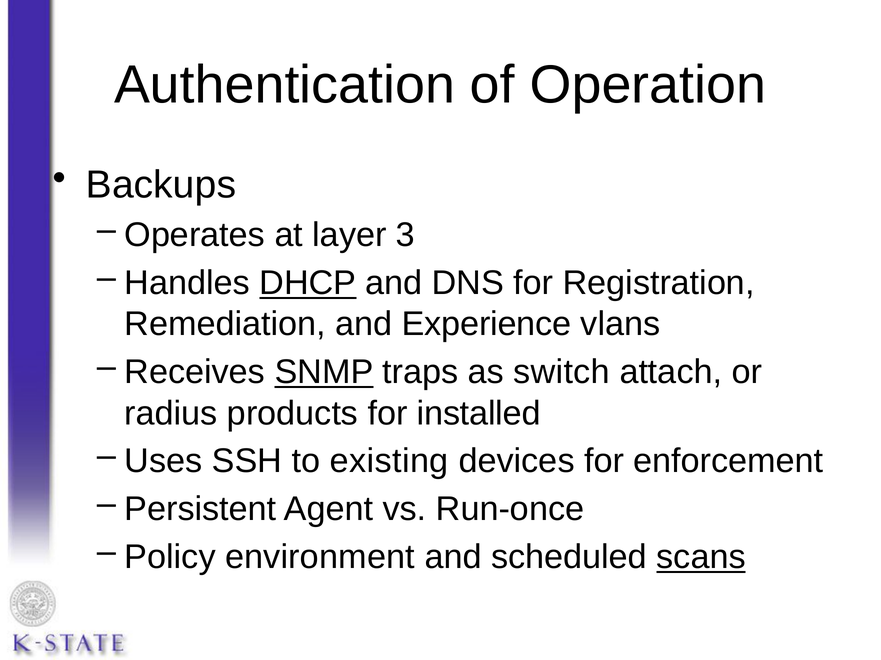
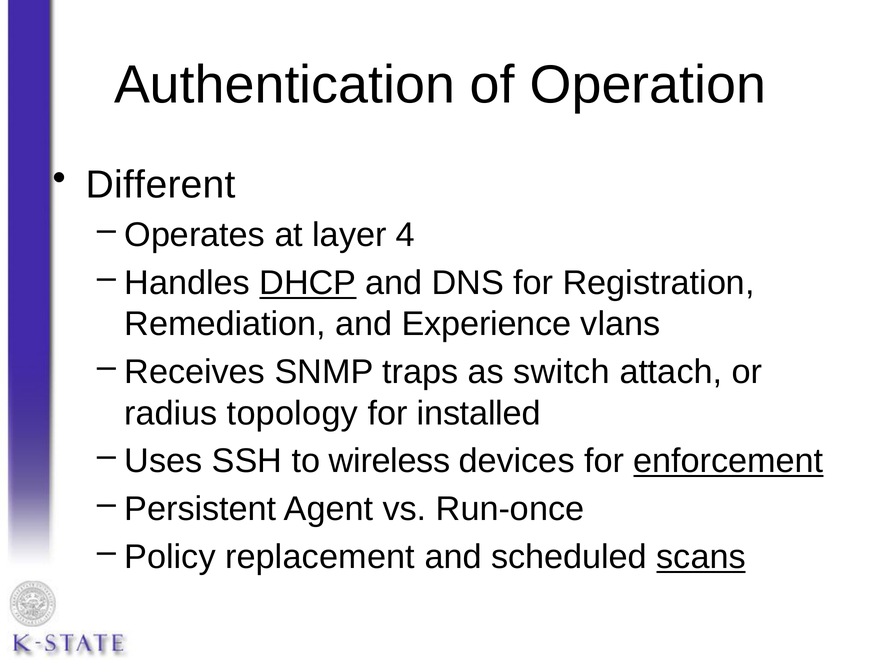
Backups: Backups -> Different
3: 3 -> 4
SNMP underline: present -> none
products: products -> topology
existing: existing -> wireless
enforcement underline: none -> present
environment: environment -> replacement
